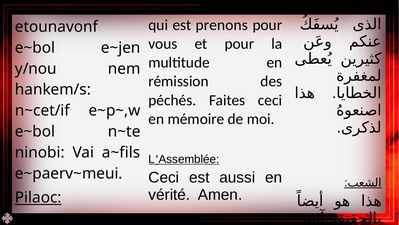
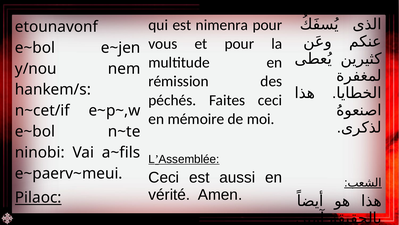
prenons: prenons -> nimenra
